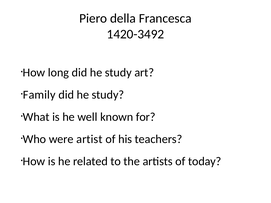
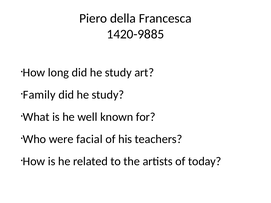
1420-3492: 1420-3492 -> 1420-9885
artist: artist -> facial
